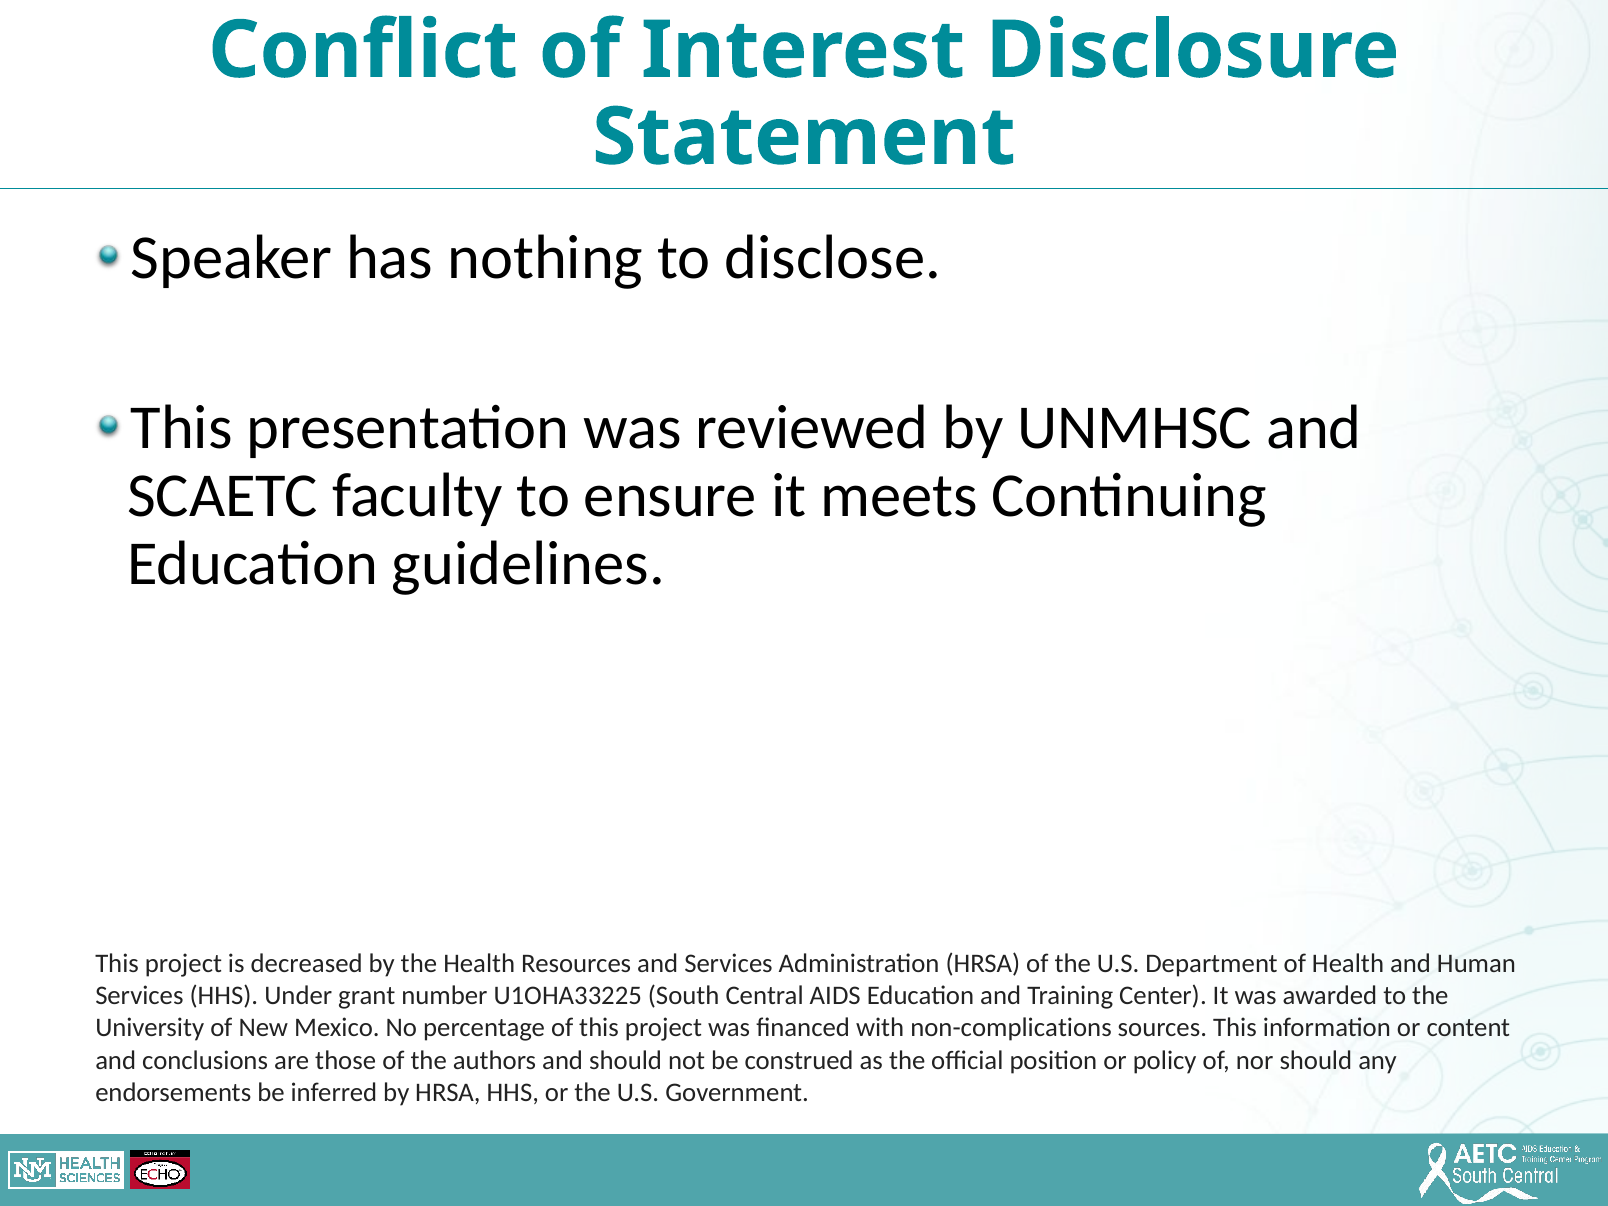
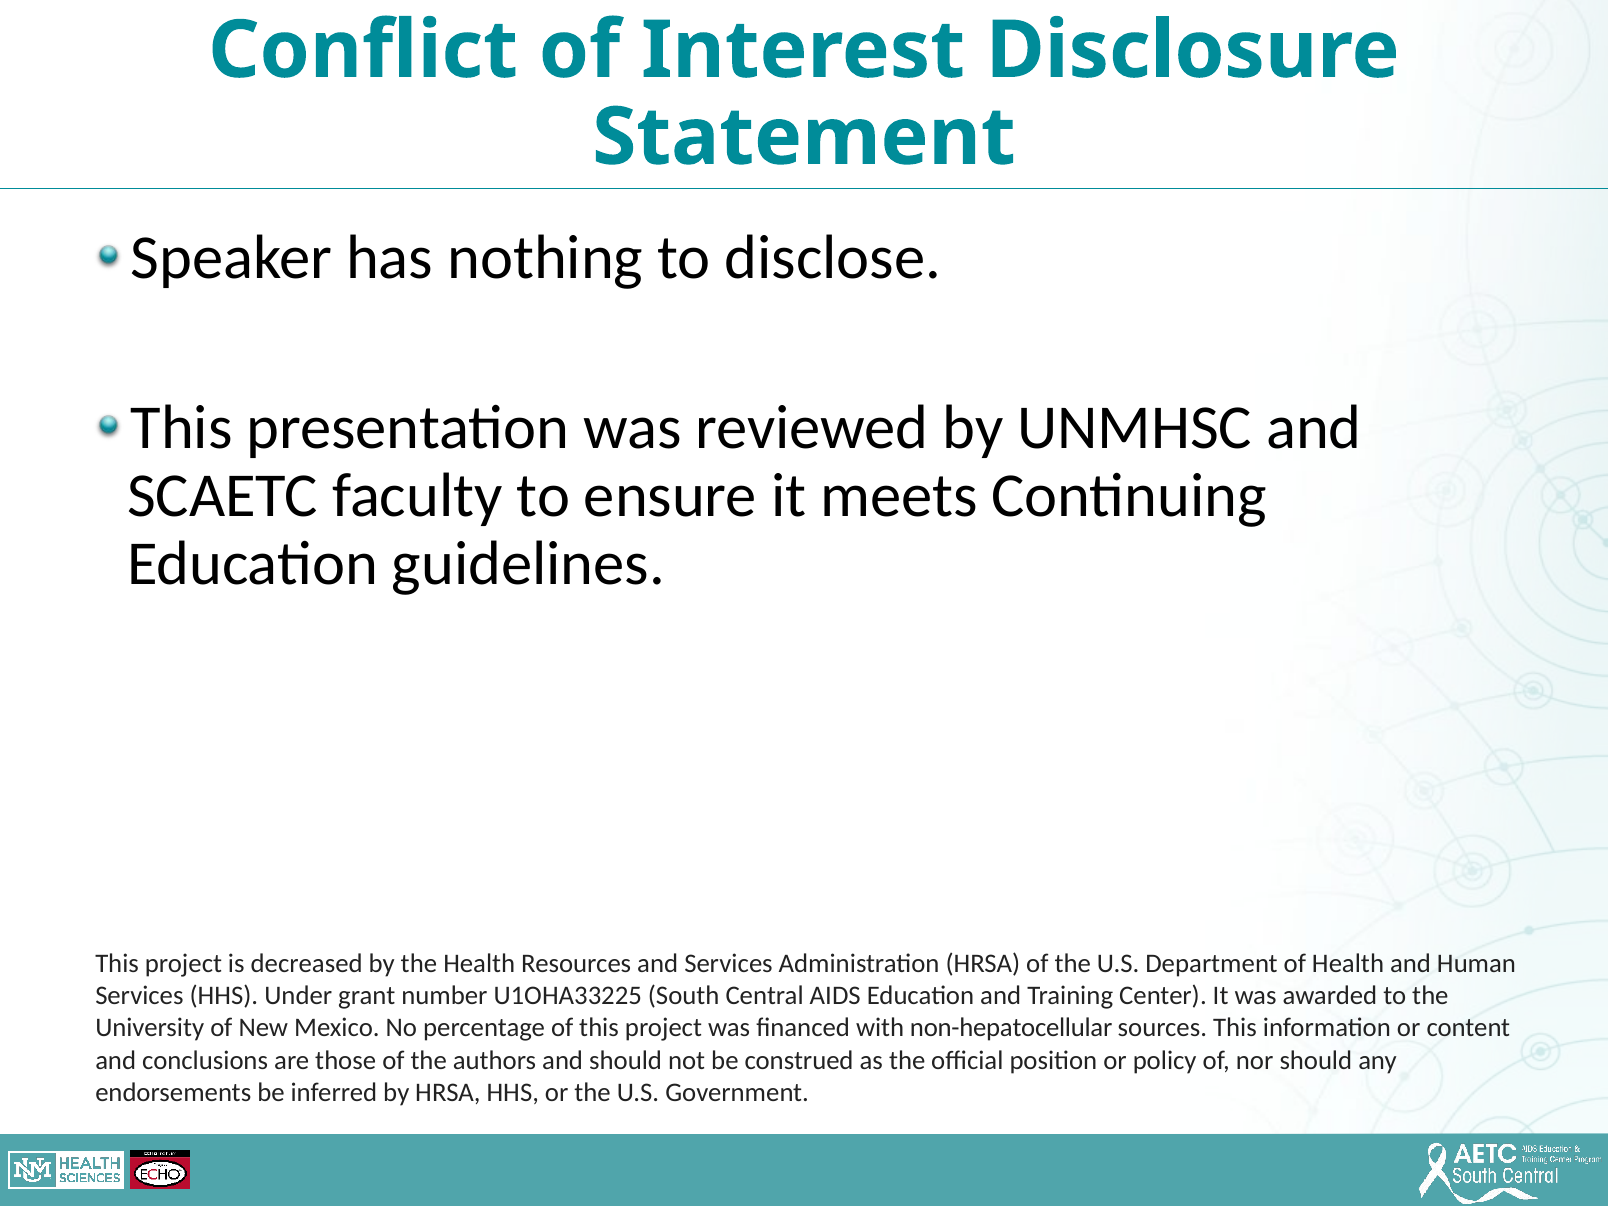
non-complications: non-complications -> non-hepatocellular
